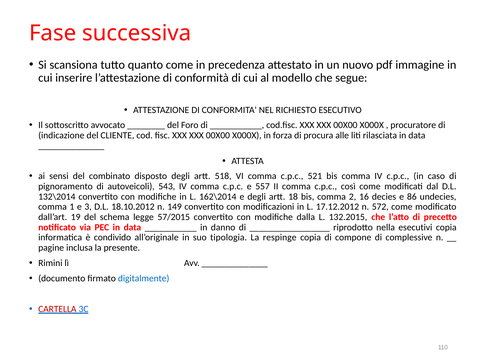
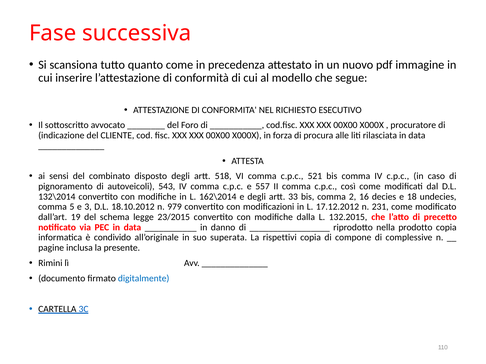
18: 18 -> 33
86: 86 -> 18
1: 1 -> 5
149: 149 -> 979
572: 572 -> 231
57/2015: 57/2015 -> 23/2015
esecutivi: esecutivi -> prodotto
tipologia: tipologia -> superata
respinge: respinge -> rispettivi
CARTELLA colour: red -> black
